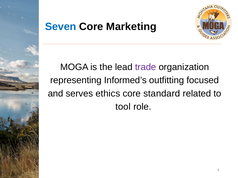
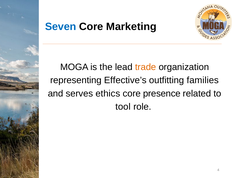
trade colour: purple -> orange
Informed’s: Informed’s -> Effective’s
focused: focused -> families
standard: standard -> presence
